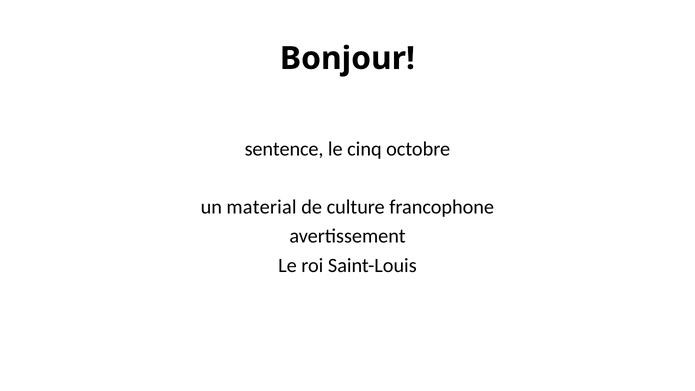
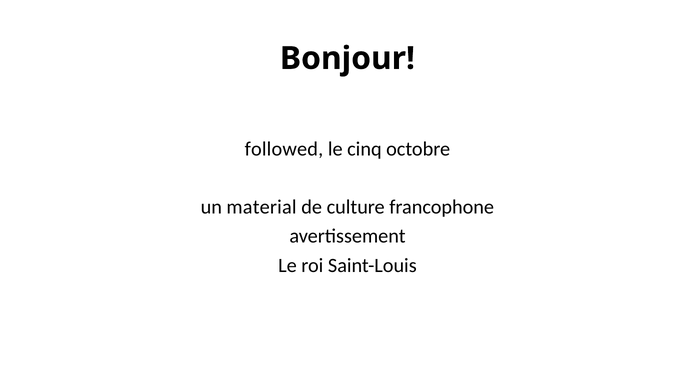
sentence: sentence -> followed
